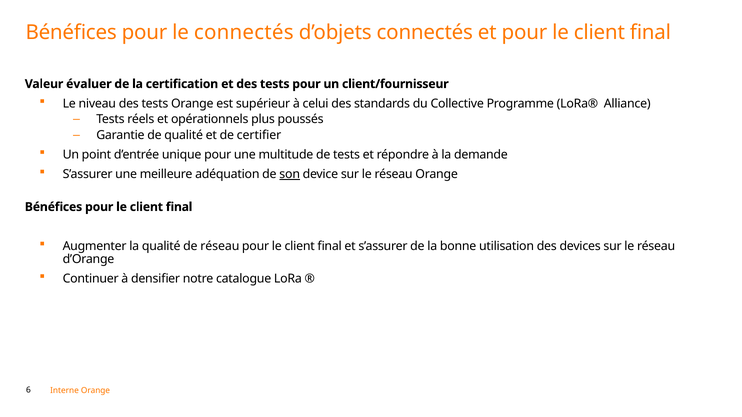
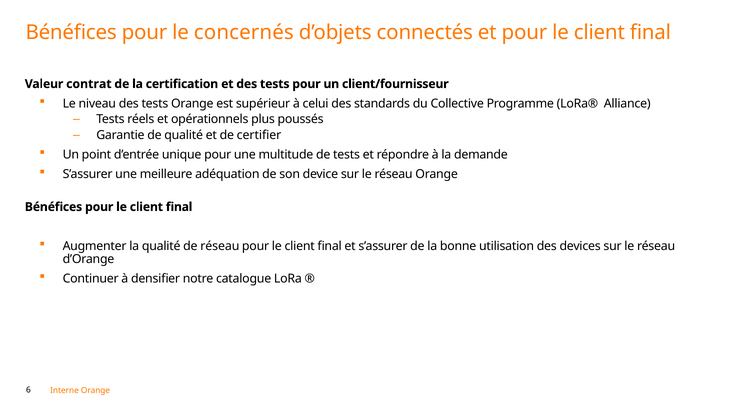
le connectés: connectés -> concernés
évaluer: évaluer -> contrat
son underline: present -> none
